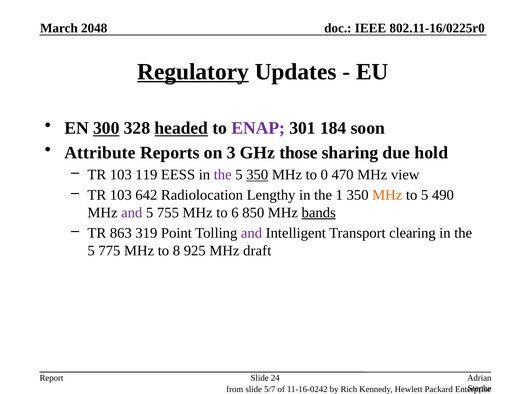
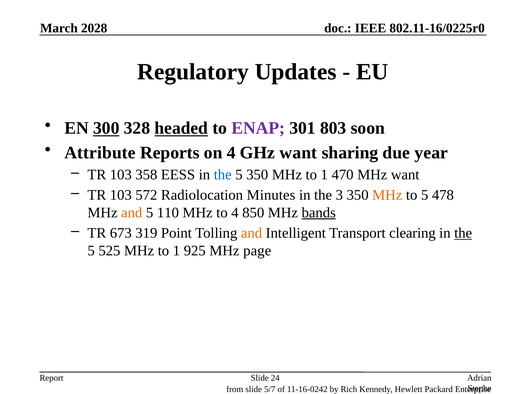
2048: 2048 -> 2028
Regulatory underline: present -> none
184: 184 -> 803
on 3: 3 -> 4
GHz those: those -> want
hold: hold -> year
119: 119 -> 358
the at (223, 175) colour: purple -> blue
350 at (257, 175) underline: present -> none
0 at (324, 175): 0 -> 1
MHz view: view -> want
642: 642 -> 572
Lengthy: Lengthy -> Minutes
1: 1 -> 3
490: 490 -> 478
and at (132, 213) colour: purple -> orange
755: 755 -> 110
to 6: 6 -> 4
863: 863 -> 673
and at (252, 233) colour: purple -> orange
the at (463, 233) underline: none -> present
775: 775 -> 525
8 at (176, 251): 8 -> 1
draft: draft -> page
